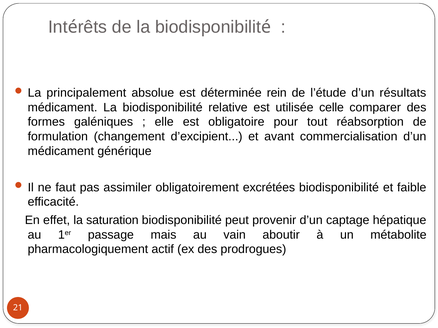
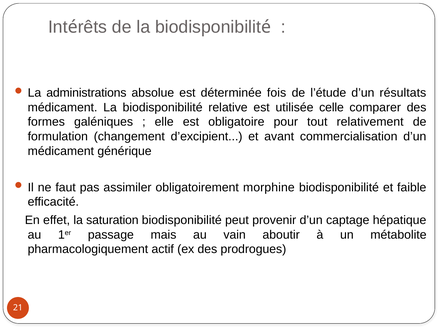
principalement: principalement -> administrations
rein: rein -> fois
réabsorption: réabsorption -> relativement
excrétées: excrétées -> morphine
